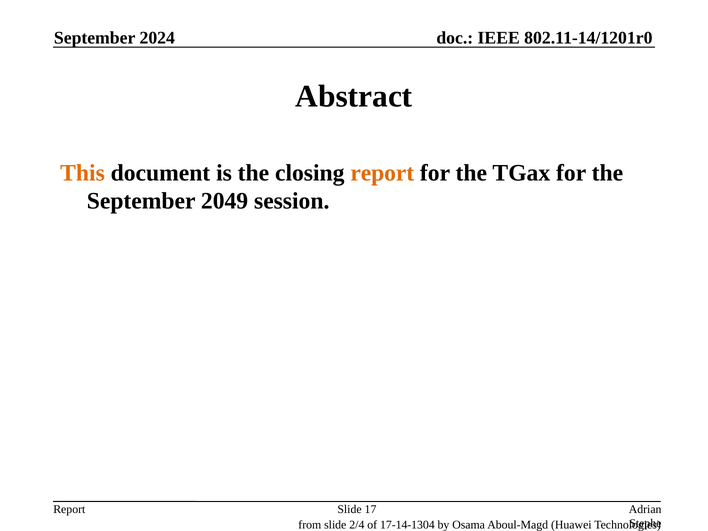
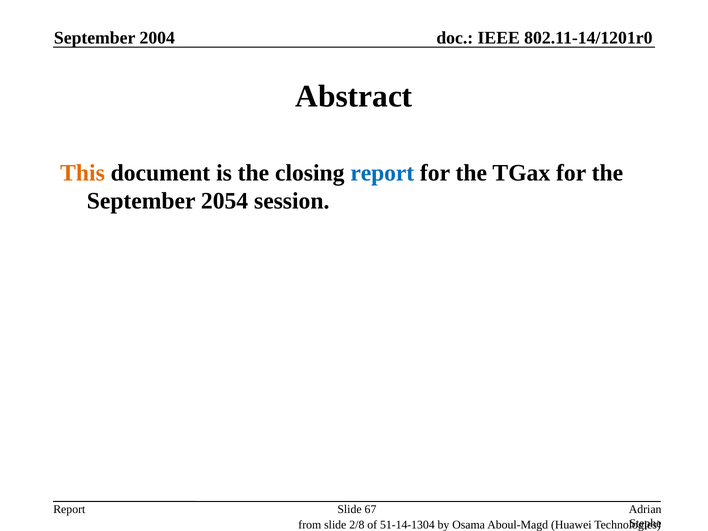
2024: 2024 -> 2004
report at (382, 173) colour: orange -> blue
2049: 2049 -> 2054
17: 17 -> 67
2/4: 2/4 -> 2/8
17-14-1304: 17-14-1304 -> 51-14-1304
